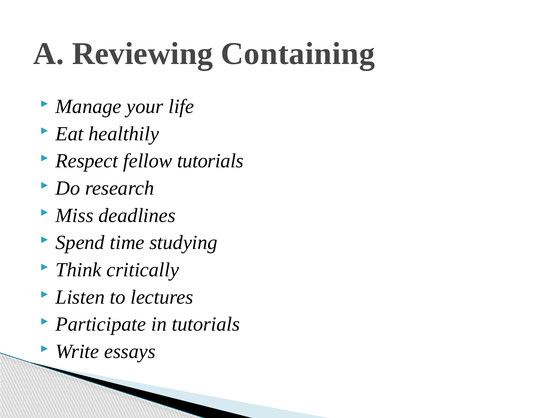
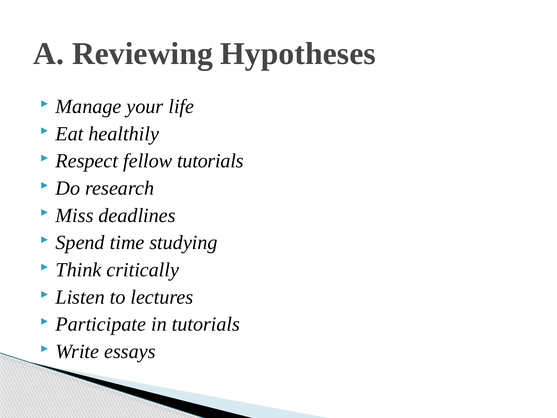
Containing: Containing -> Hypotheses
